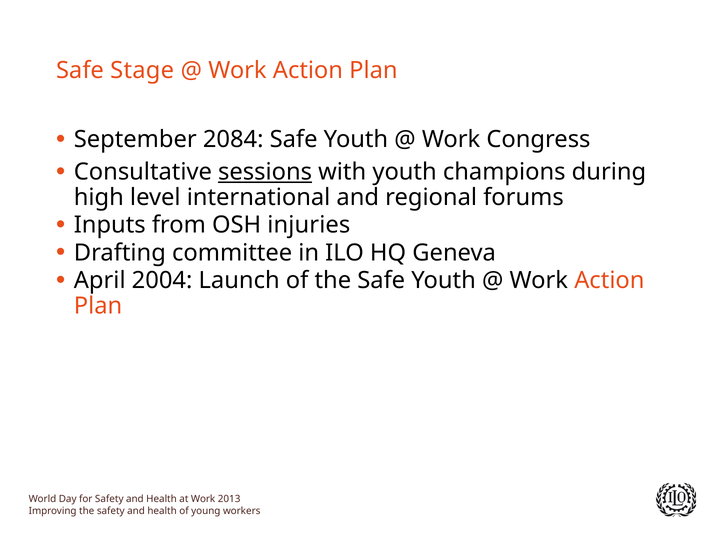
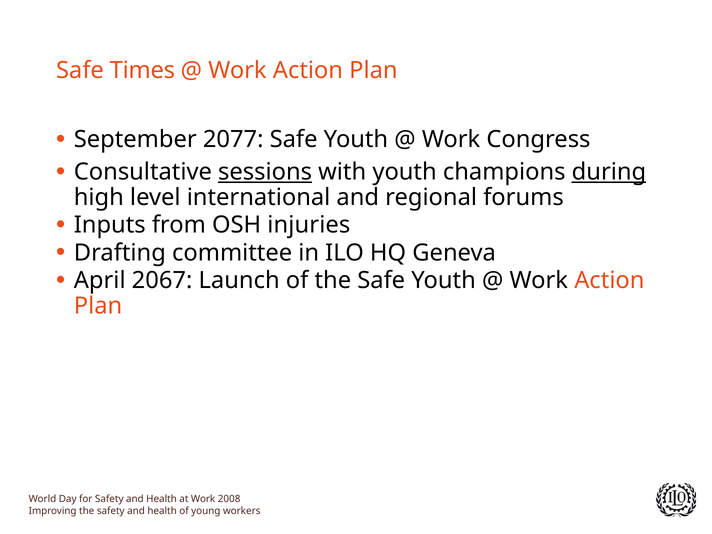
Stage: Stage -> Times
2084: 2084 -> 2077
during underline: none -> present
2004: 2004 -> 2067
2013: 2013 -> 2008
